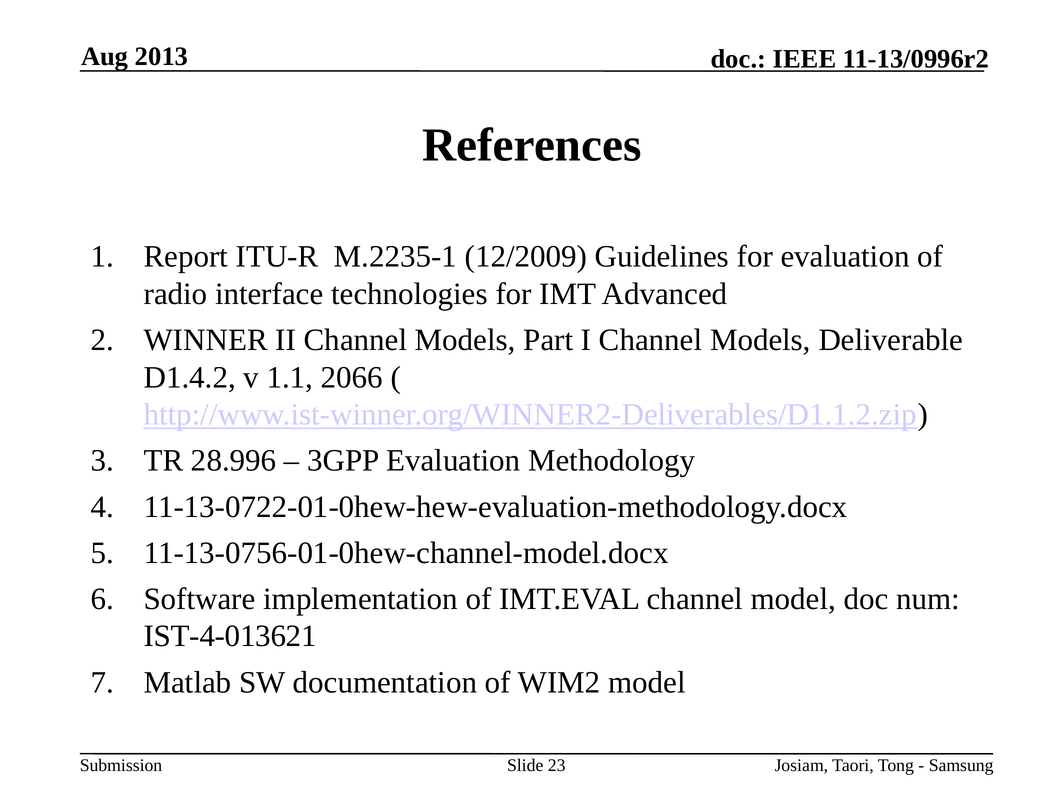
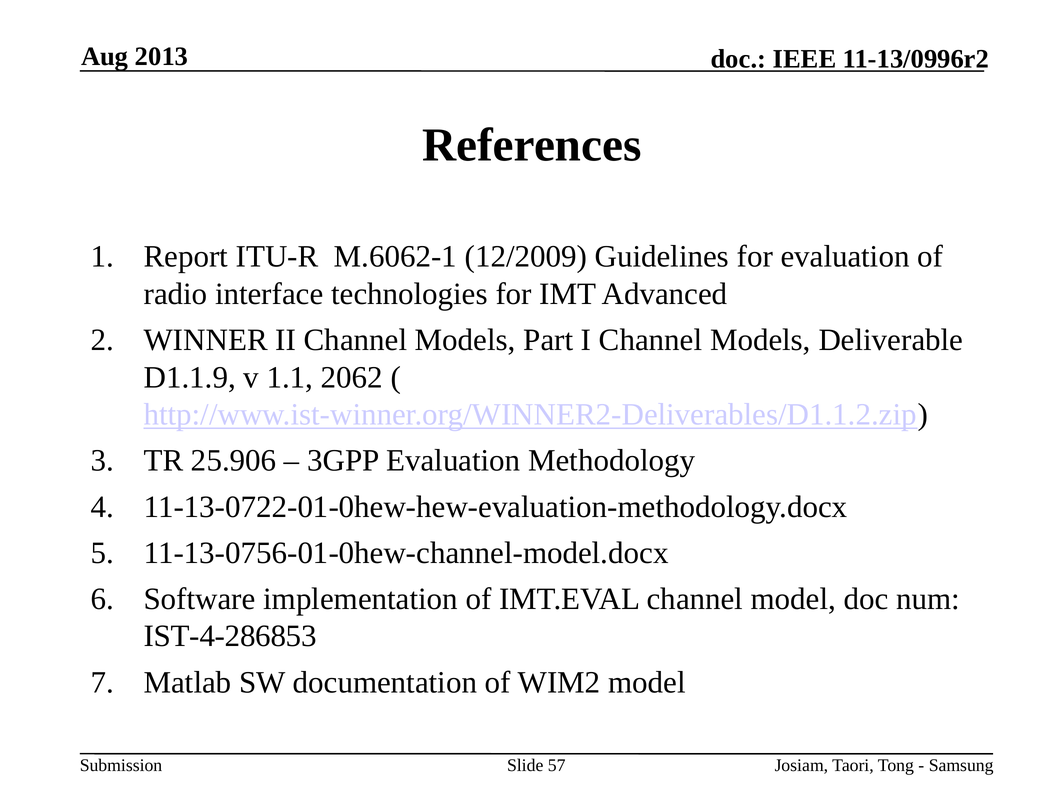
M.2235-1: M.2235-1 -> M.6062-1
D1.4.2: D1.4.2 -> D1.1.9
2066: 2066 -> 2062
28.996: 28.996 -> 25.906
IST-4-013621: IST-4-013621 -> IST-4-286853
23: 23 -> 57
